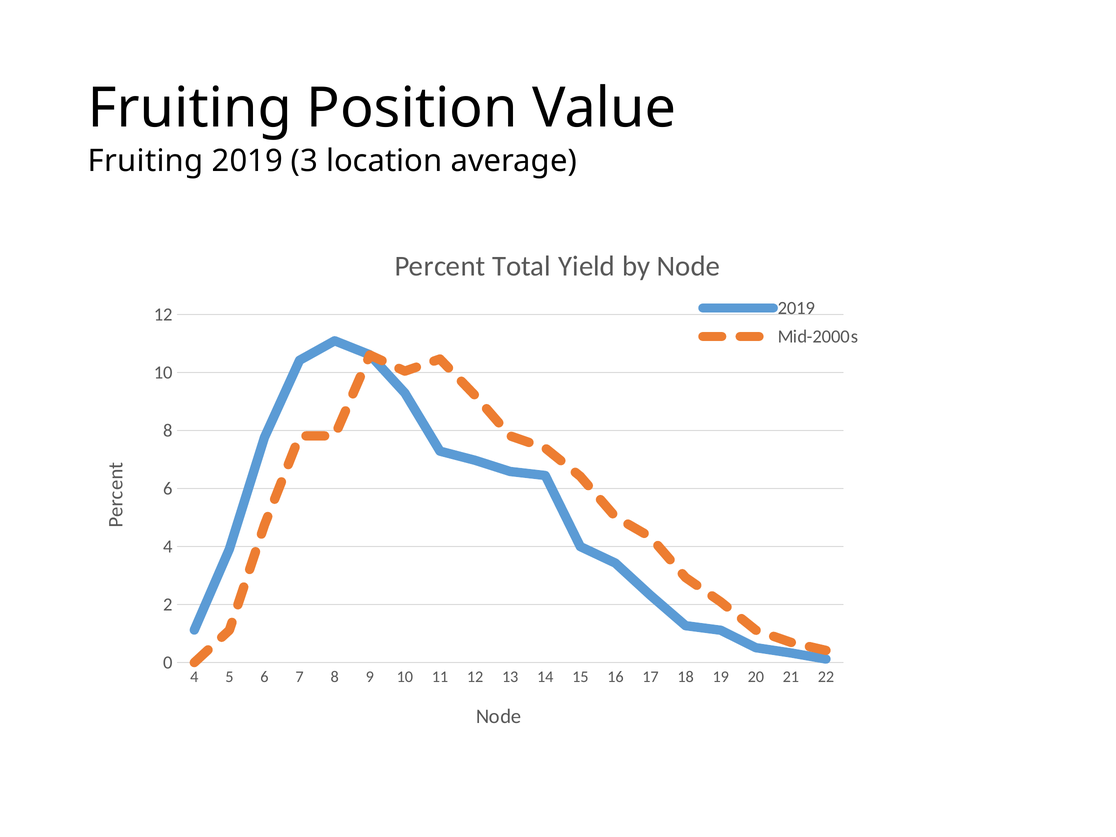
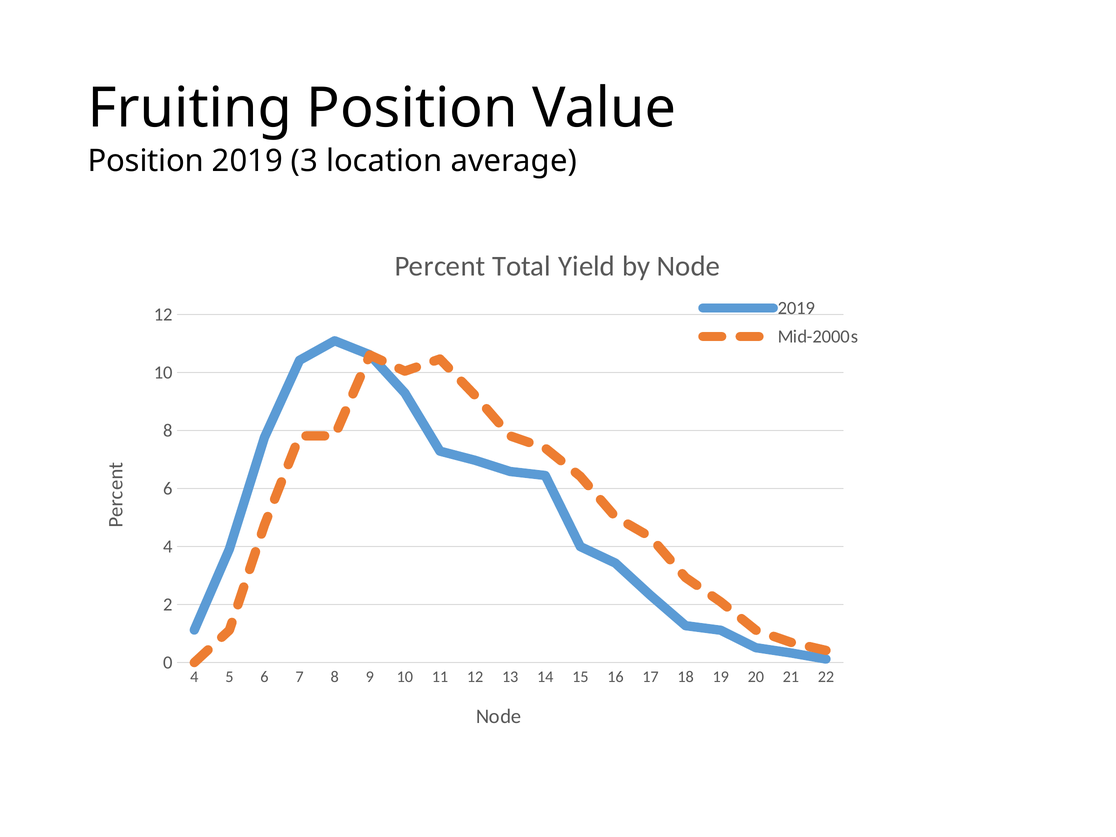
Fruiting at (146, 161): Fruiting -> Position
